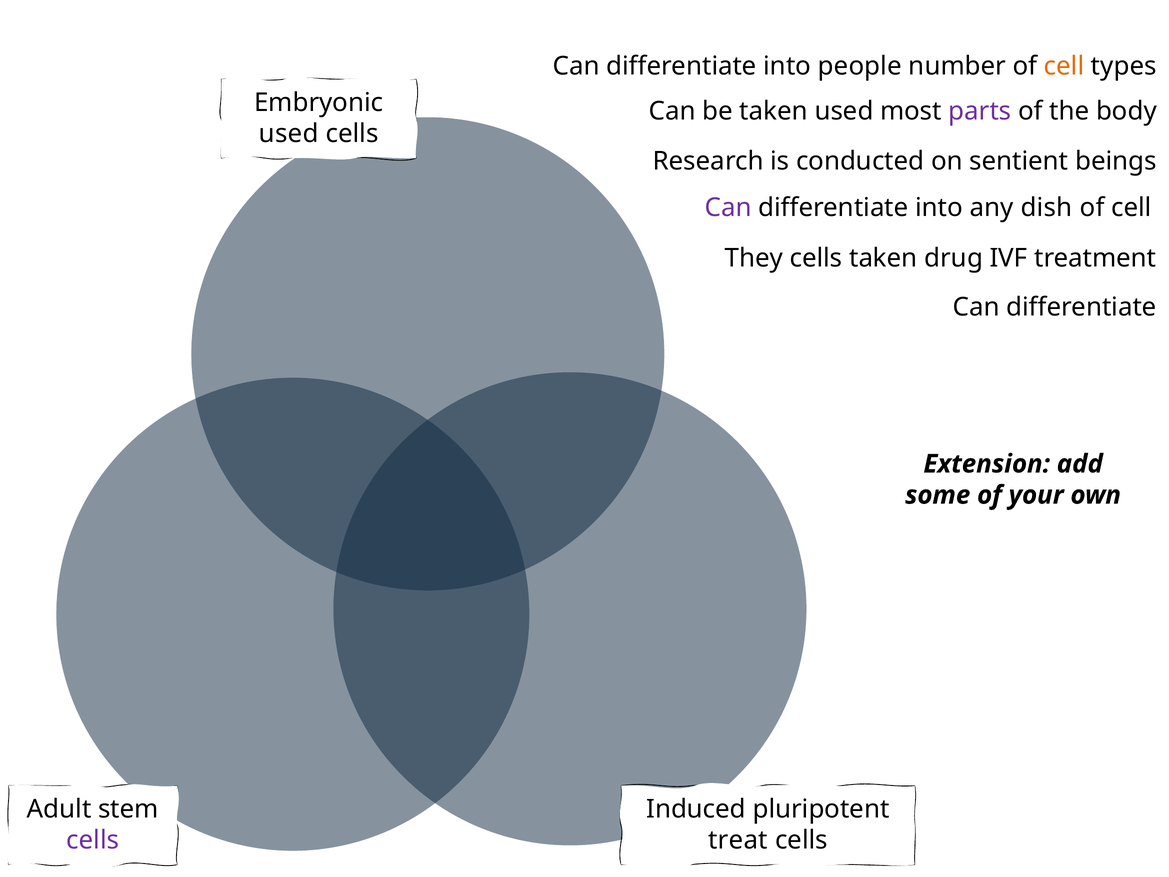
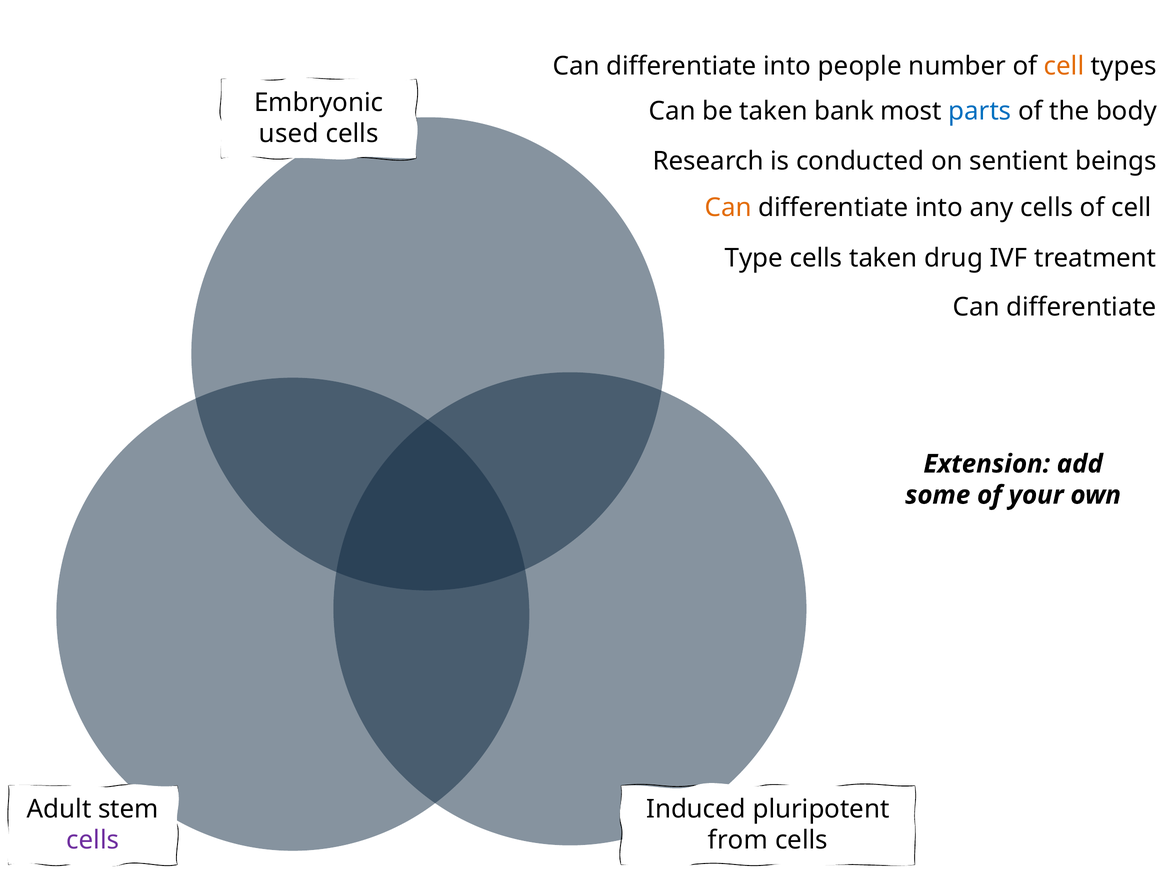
taken used: used -> bank
parts colour: purple -> blue
Can at (728, 208) colour: purple -> orange
any dish: dish -> cells
They: They -> Type
treat: treat -> from
